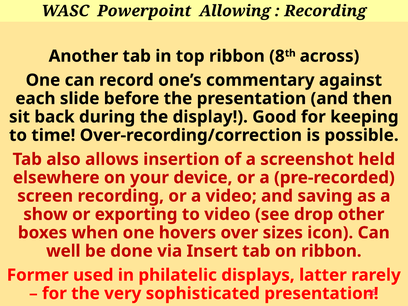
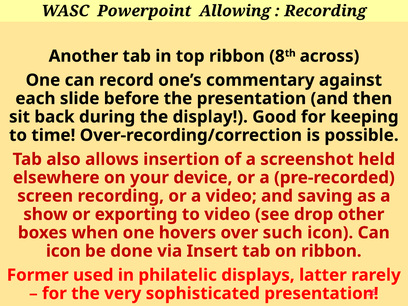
sizes: sizes -> such
well at (63, 251): well -> icon
